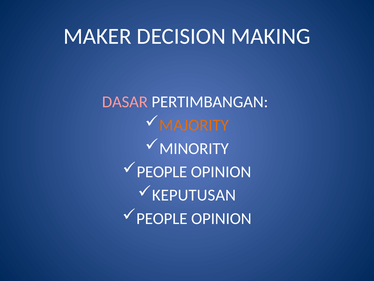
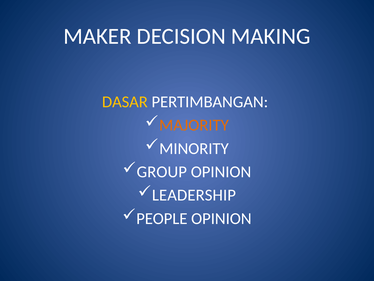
DASAR colour: pink -> yellow
PEOPLE at (162, 172): PEOPLE -> GROUP
KEPUTUSAN: KEPUTUSAN -> LEADERSHIP
